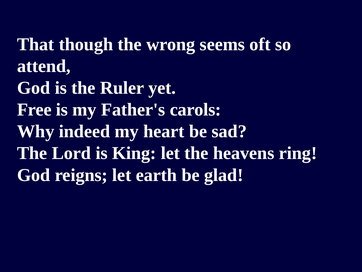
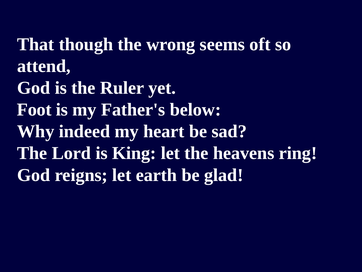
Free: Free -> Foot
carols: carols -> below
